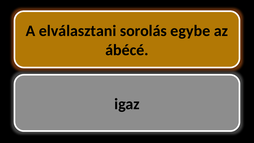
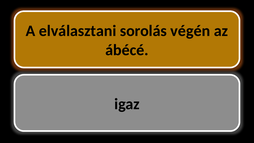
egybe: egybe -> végén
